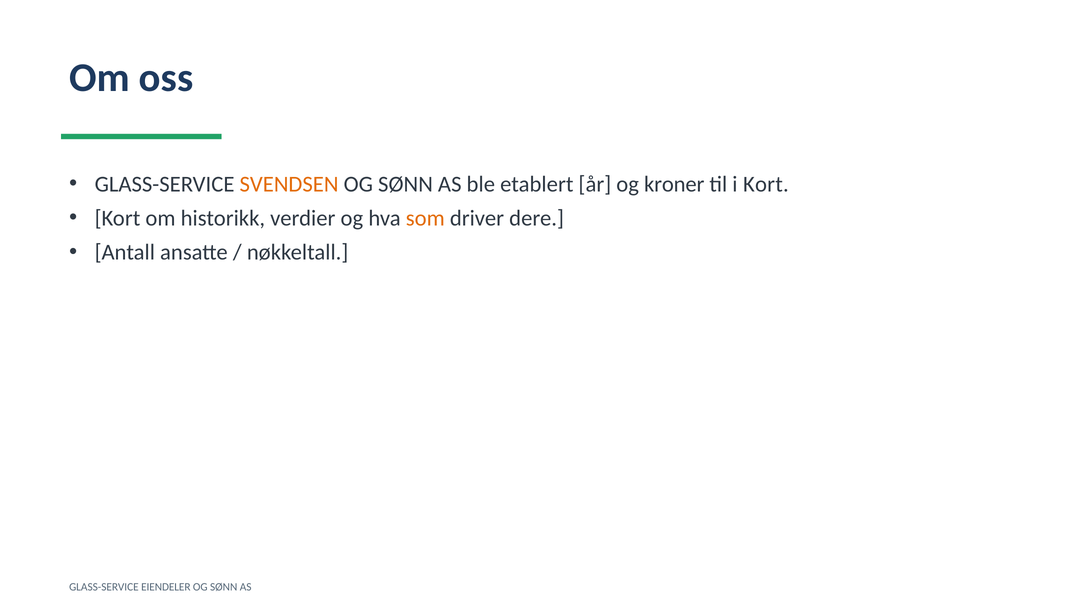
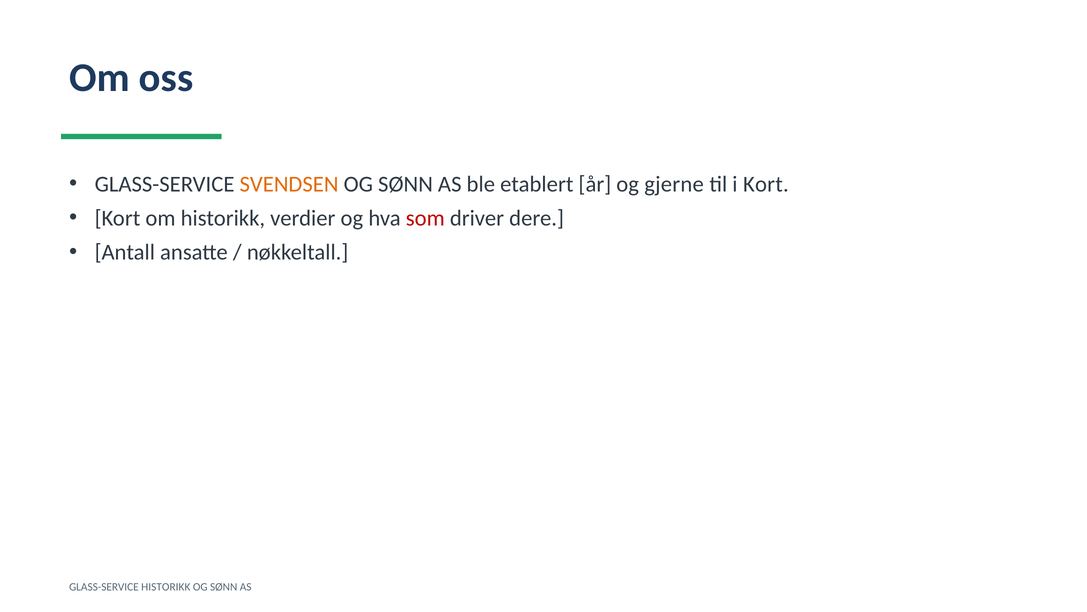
kroner: kroner -> gjerne
som colour: orange -> red
GLASS-SERVICE EIENDELER: EIENDELER -> HISTORIKK
